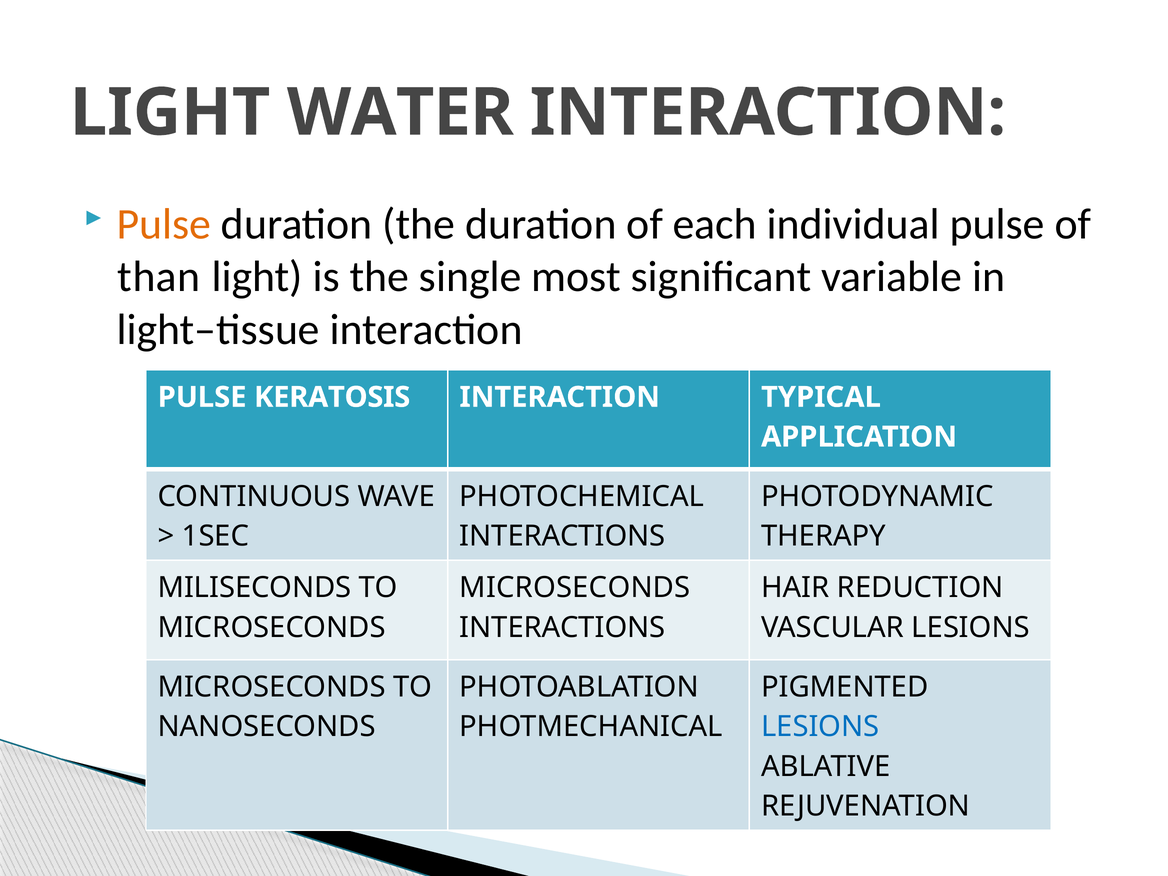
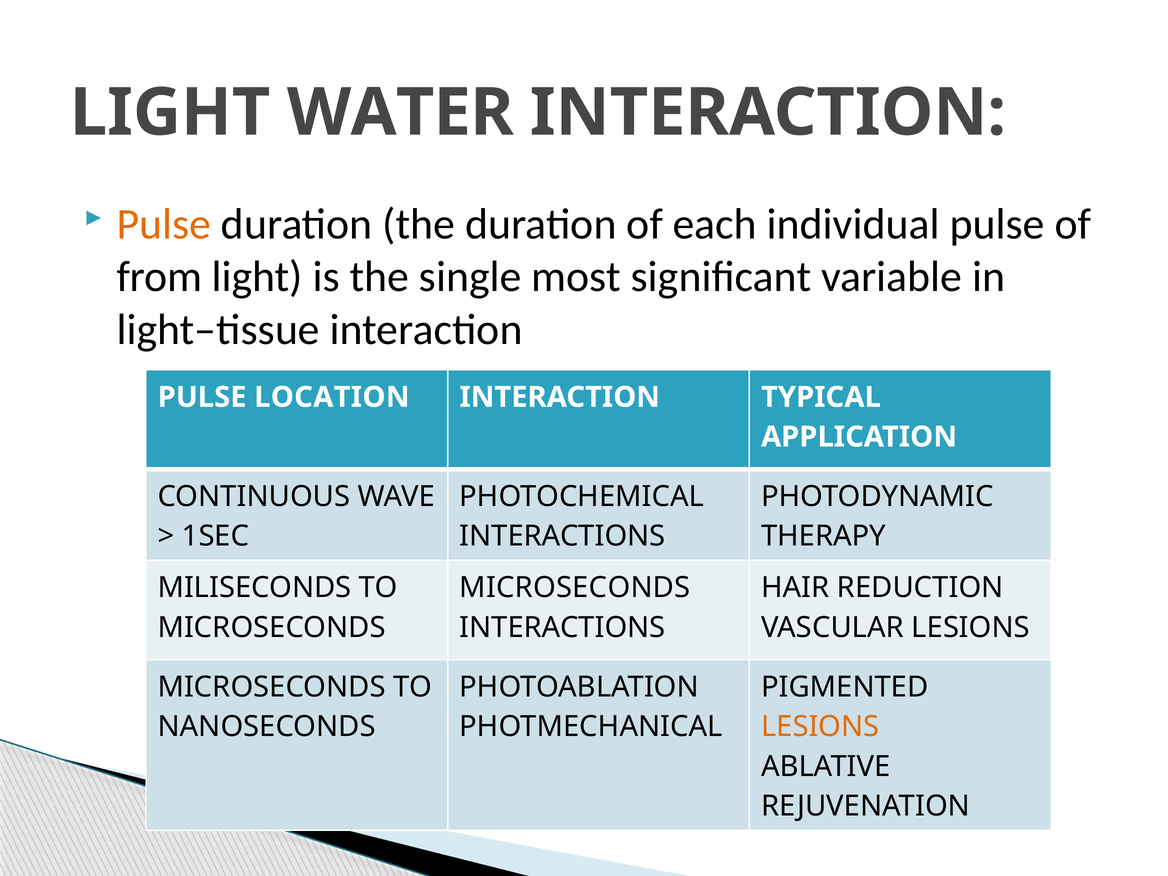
than: than -> from
KERATOSIS: KERATOSIS -> LOCATION
LESIONS at (820, 727) colour: blue -> orange
